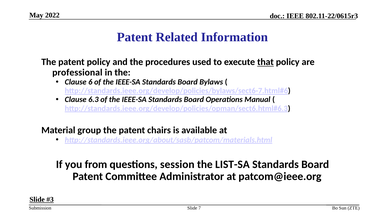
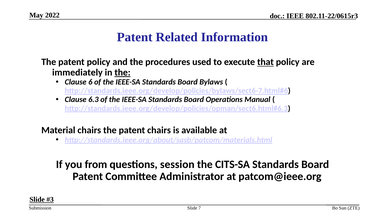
professional: professional -> immediately
the at (122, 72) underline: none -> present
Material group: group -> chairs
LIST-SA: LIST-SA -> CITS-SA
